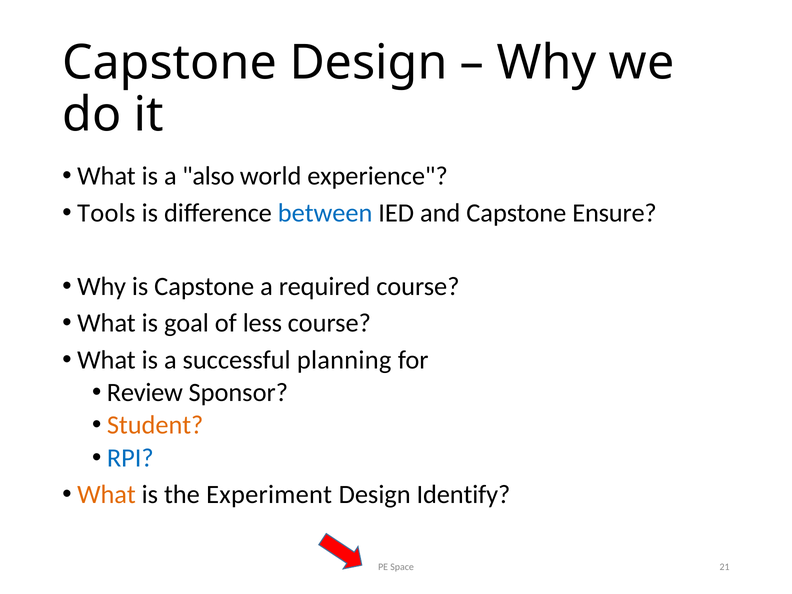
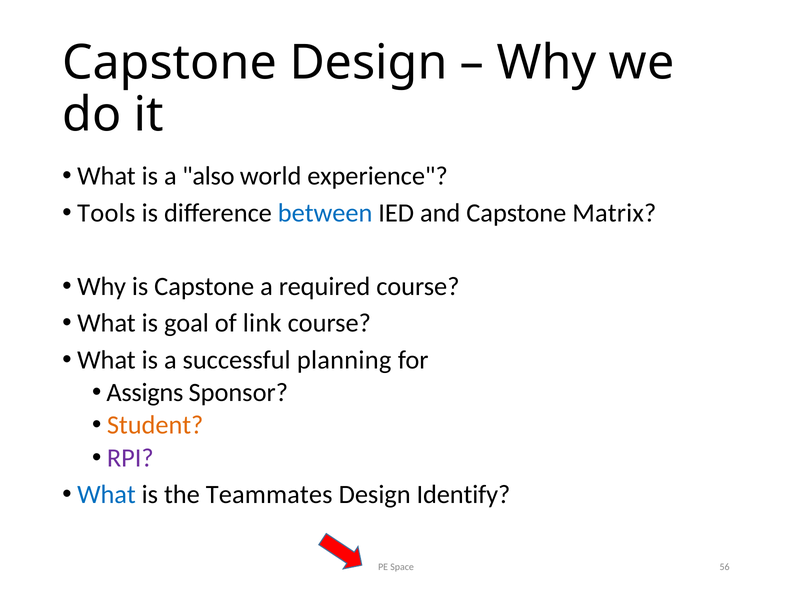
Ensure: Ensure -> Matrix
less: less -> link
Review: Review -> Assigns
RPI colour: blue -> purple
What at (106, 495) colour: orange -> blue
Experiment: Experiment -> Teammates
21: 21 -> 56
